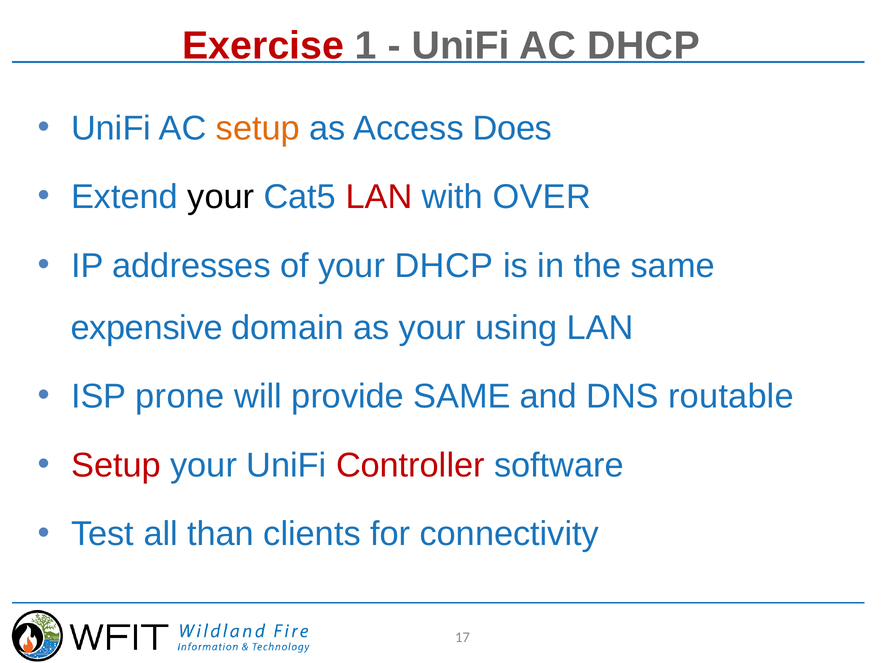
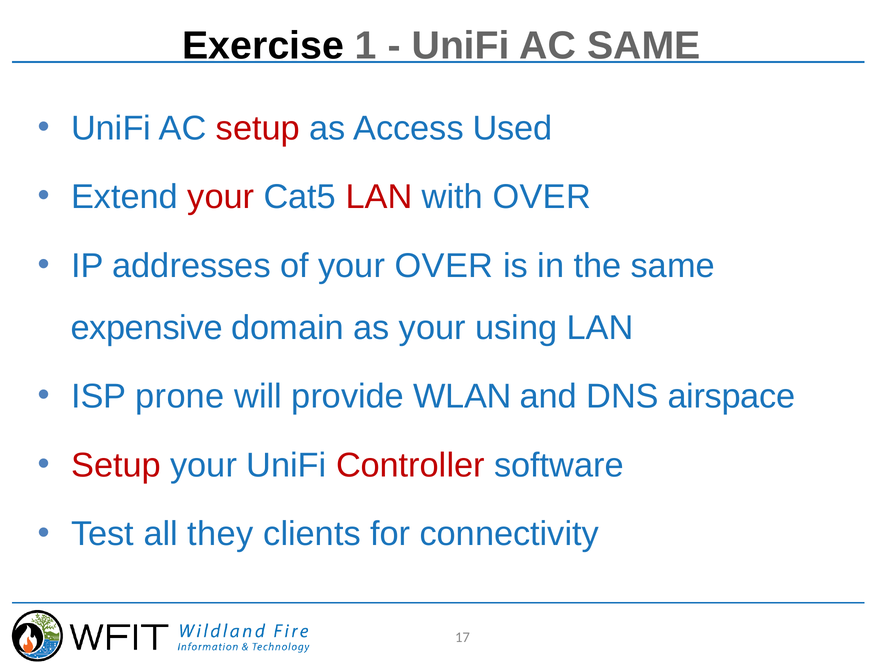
Exercise colour: red -> black
AC DHCP: DHCP -> SAME
setup at (258, 128) colour: orange -> red
Does: Does -> Used
your at (221, 197) colour: black -> red
your DHCP: DHCP -> OVER
provide SAME: SAME -> WLAN
routable: routable -> airspace
than: than -> they
